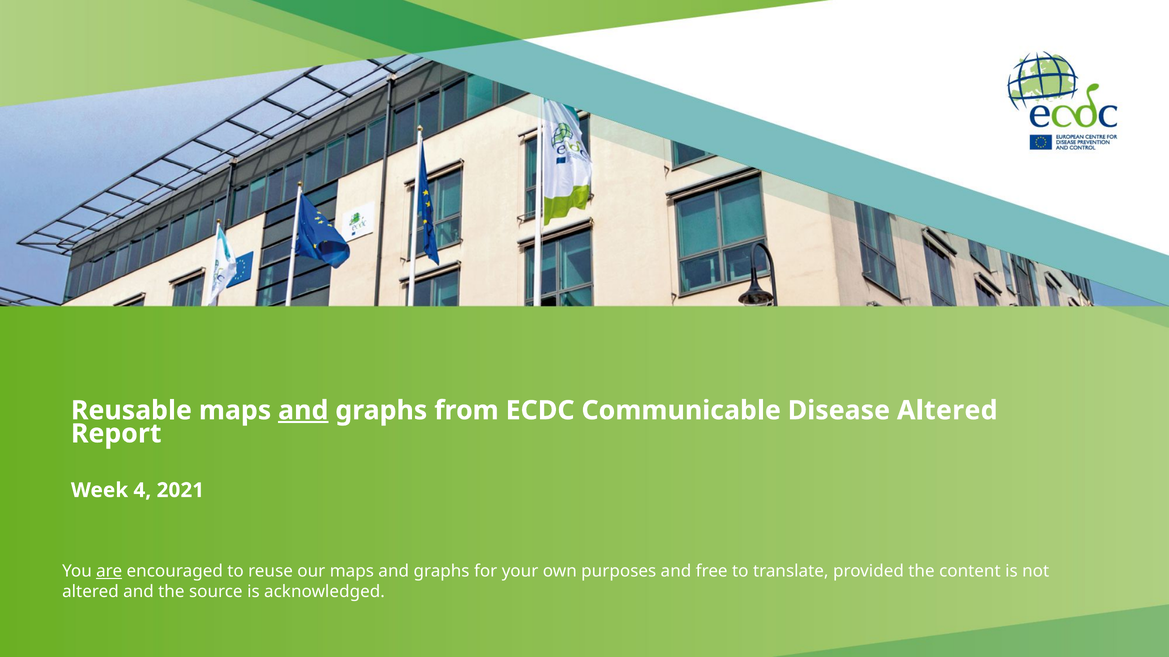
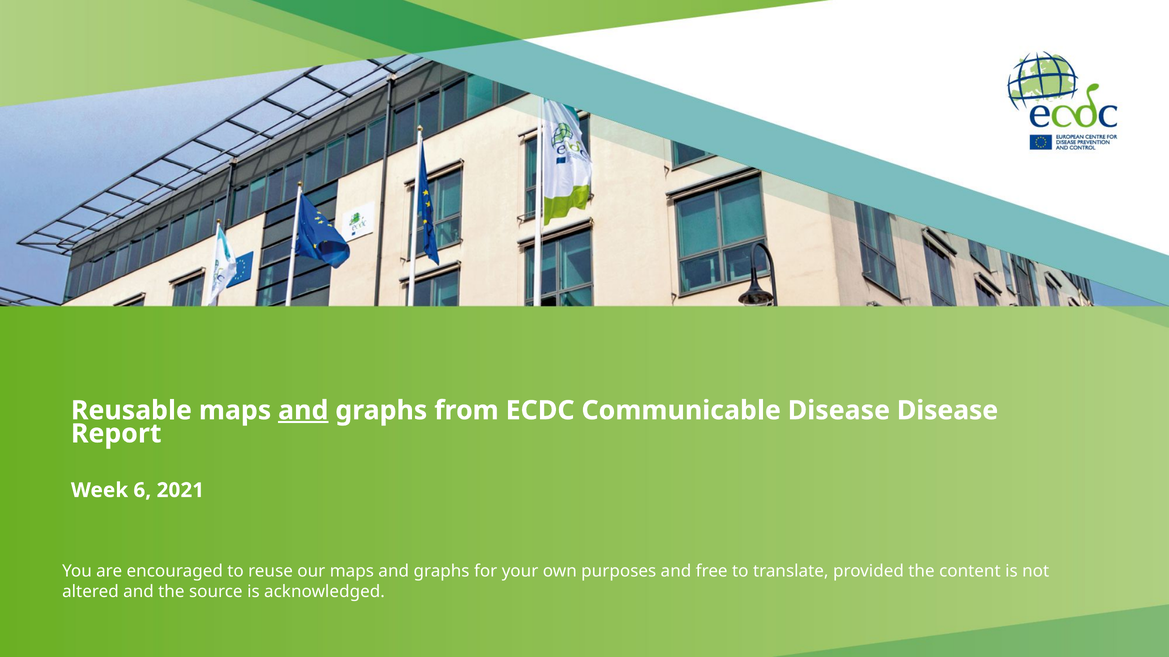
Disease Altered: Altered -> Disease
4: 4 -> 6
are underline: present -> none
